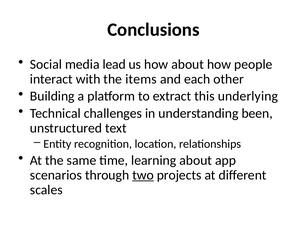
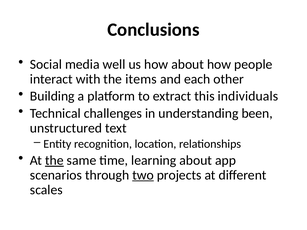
lead: lead -> well
underlying: underlying -> individuals
the at (54, 161) underline: none -> present
